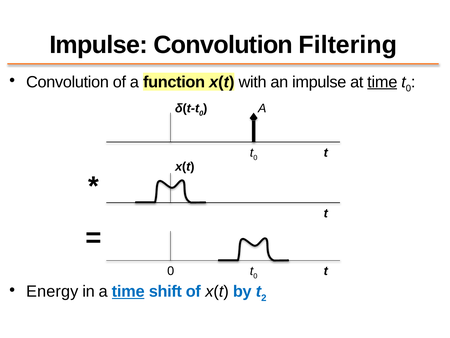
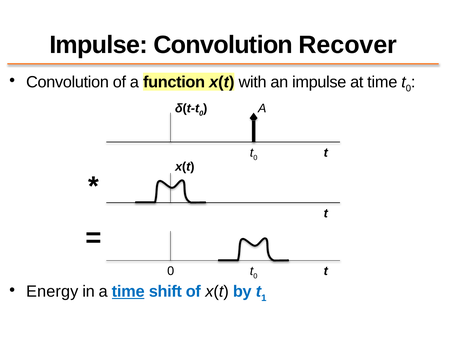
Filtering: Filtering -> Recover
time at (382, 82) underline: present -> none
2: 2 -> 1
